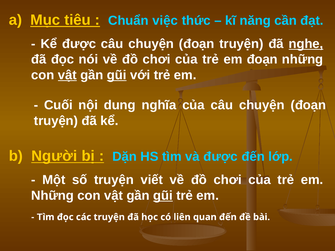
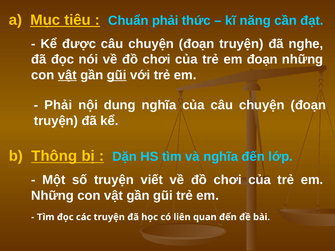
Chuẩn việc: việc -> phải
nghe underline: present -> none
Cuối at (58, 105): Cuối -> Phải
Người: Người -> Thông
và được: được -> nghĩa
gũi at (163, 196) underline: present -> none
